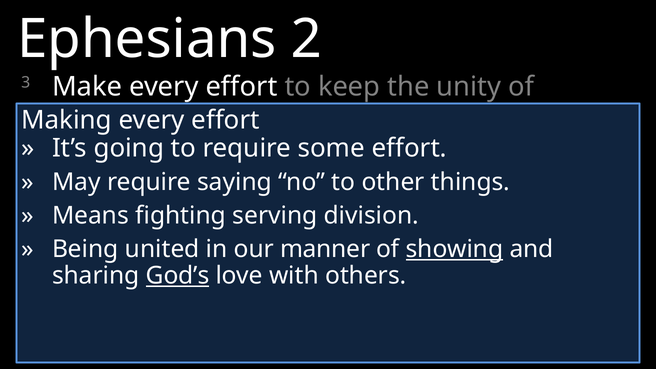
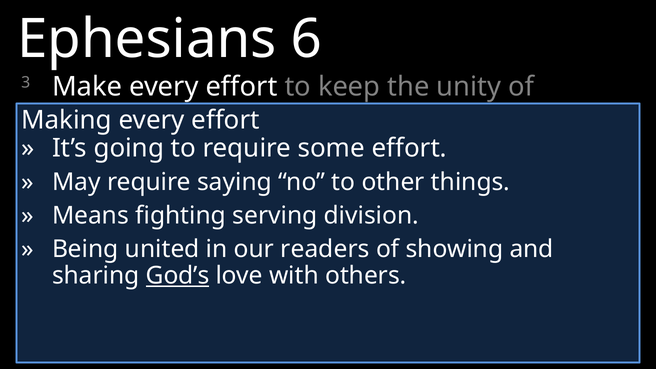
2: 2 -> 6
manner: manner -> readers
showing underline: present -> none
